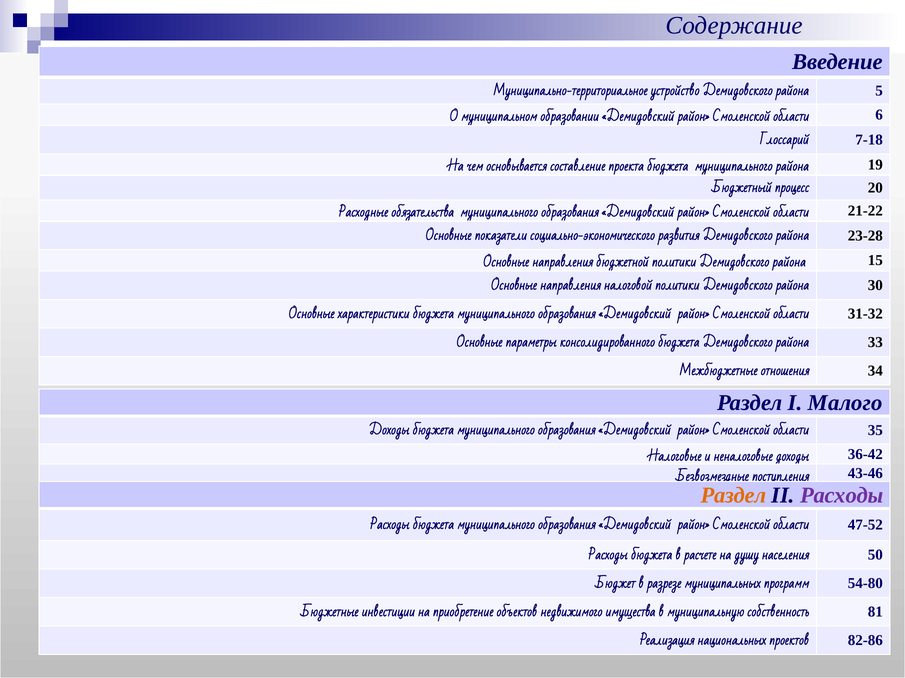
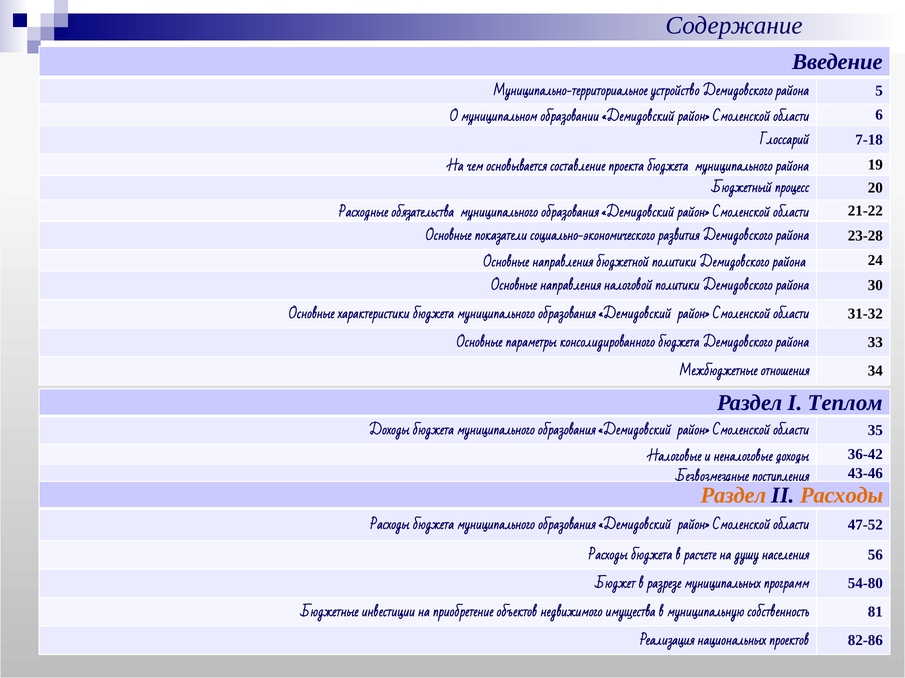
15: 15 -> 24
Малого: Малого -> Теплом
Расходы at (842, 496) colour: purple -> orange
50: 50 -> 56
